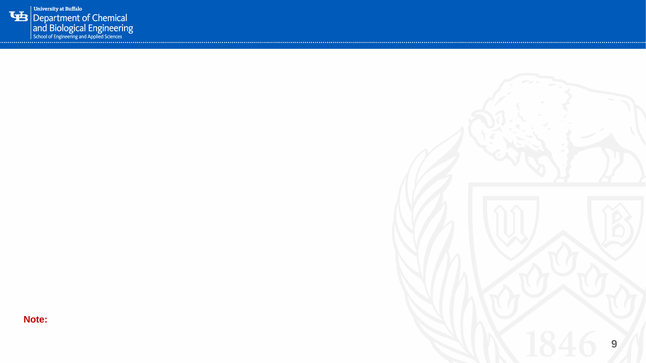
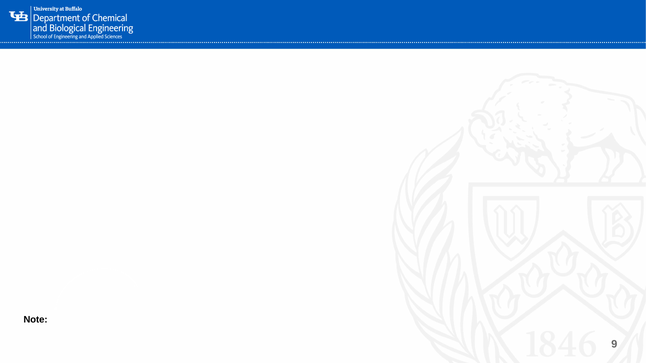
Note colour: red -> black
